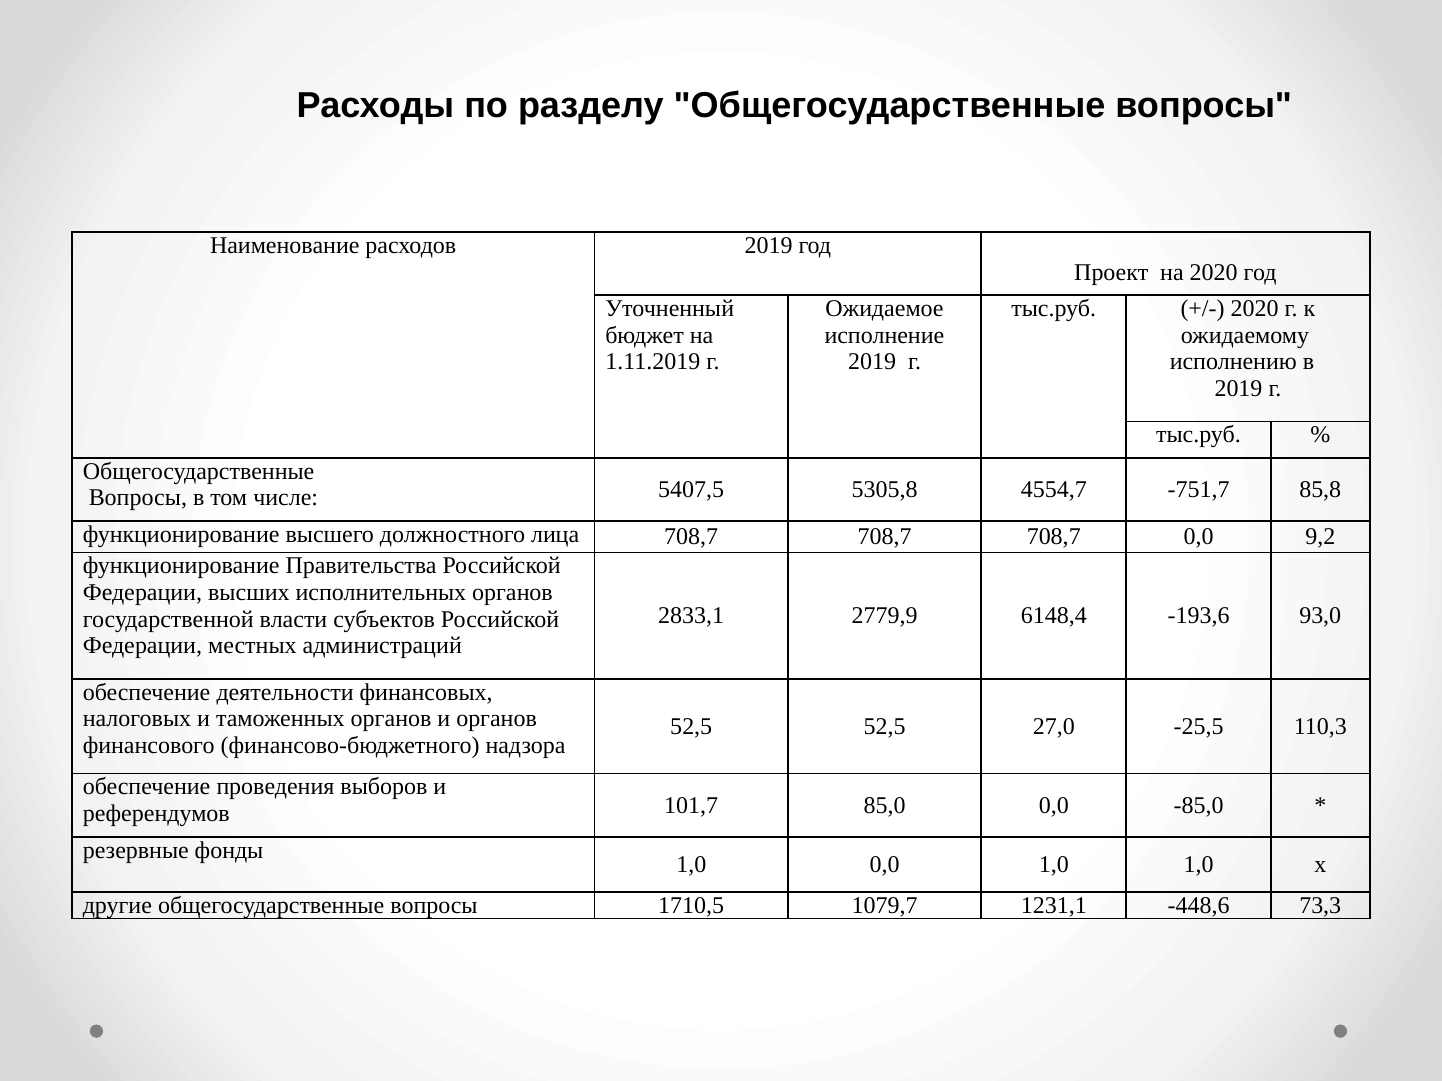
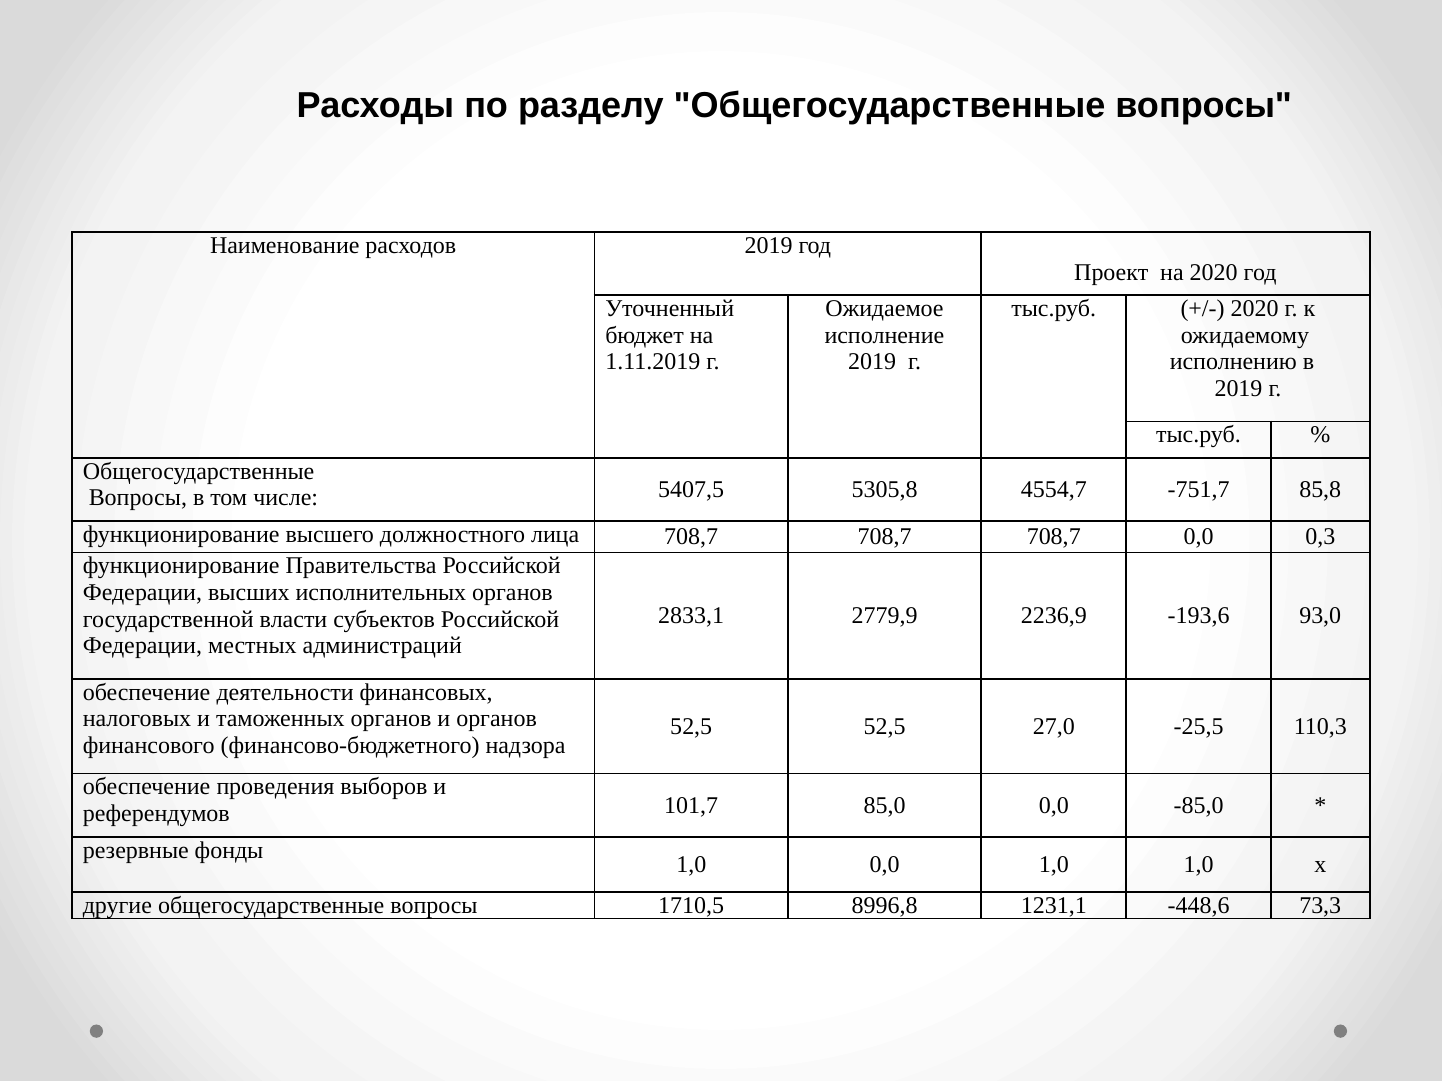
9,2: 9,2 -> 0,3
6148,4: 6148,4 -> 2236,9
1079,7: 1079,7 -> 8996,8
